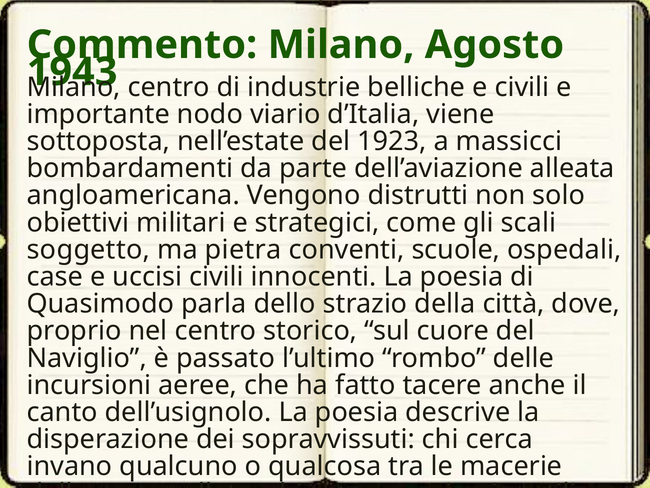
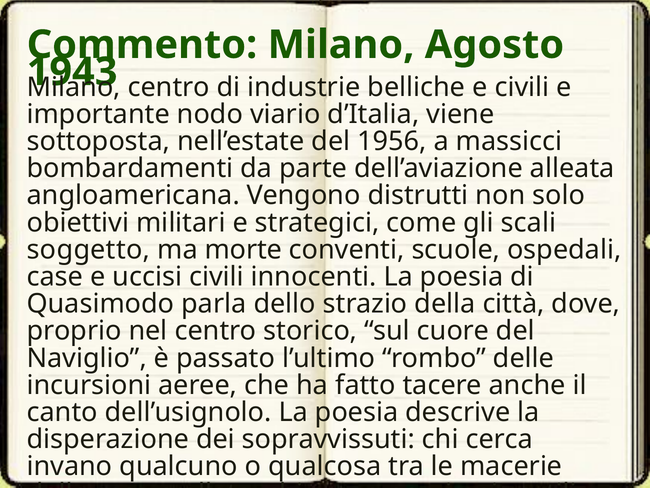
1923: 1923 -> 1956
pietra: pietra -> morte
